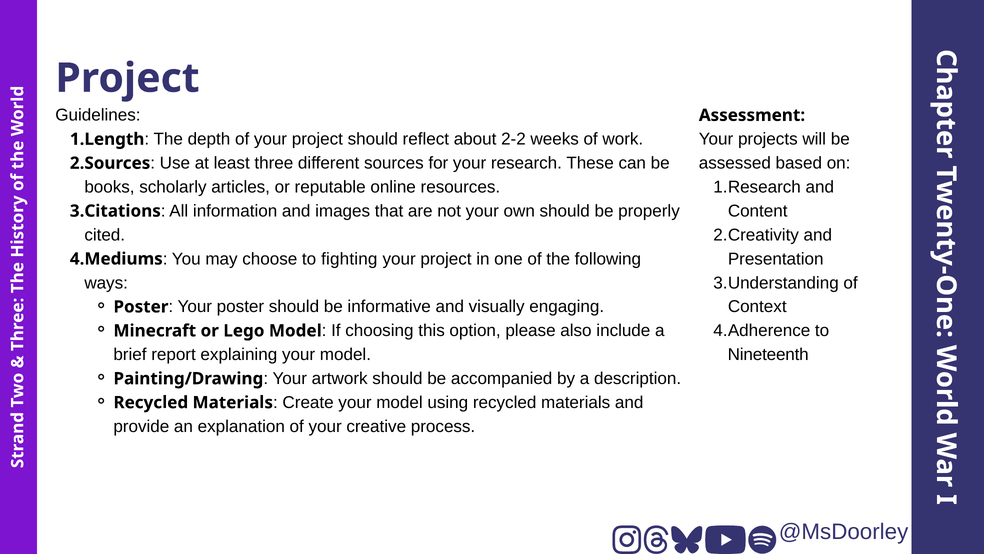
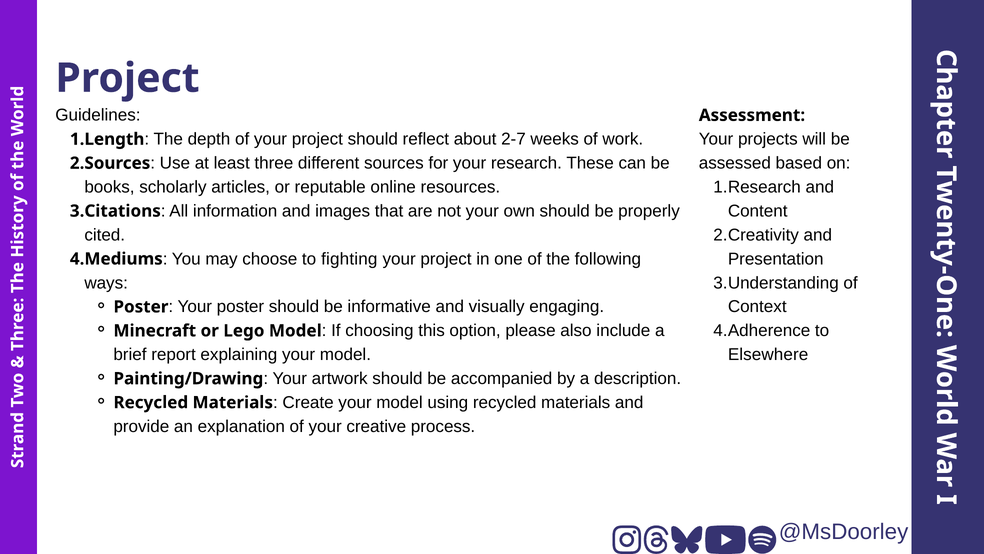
2-2: 2-2 -> 2-7
Nineteenth: Nineteenth -> Elsewhere
